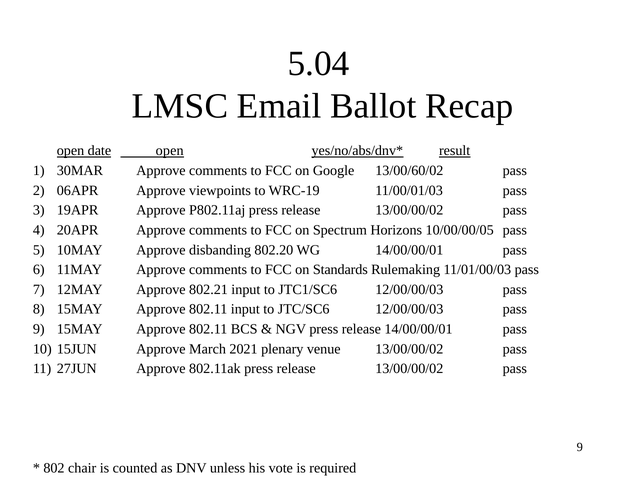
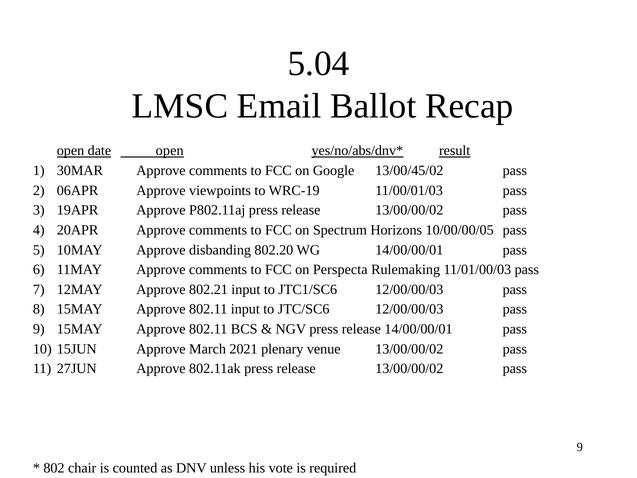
13/00/60/02: 13/00/60/02 -> 13/00/45/02
Standards: Standards -> Perspecta
